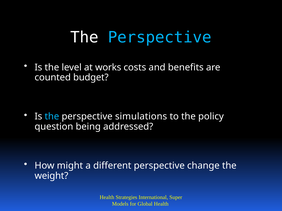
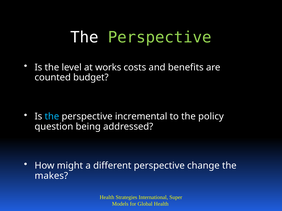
Perspective at (160, 38) colour: light blue -> light green
simulations: simulations -> incremental
weight: weight -> makes
